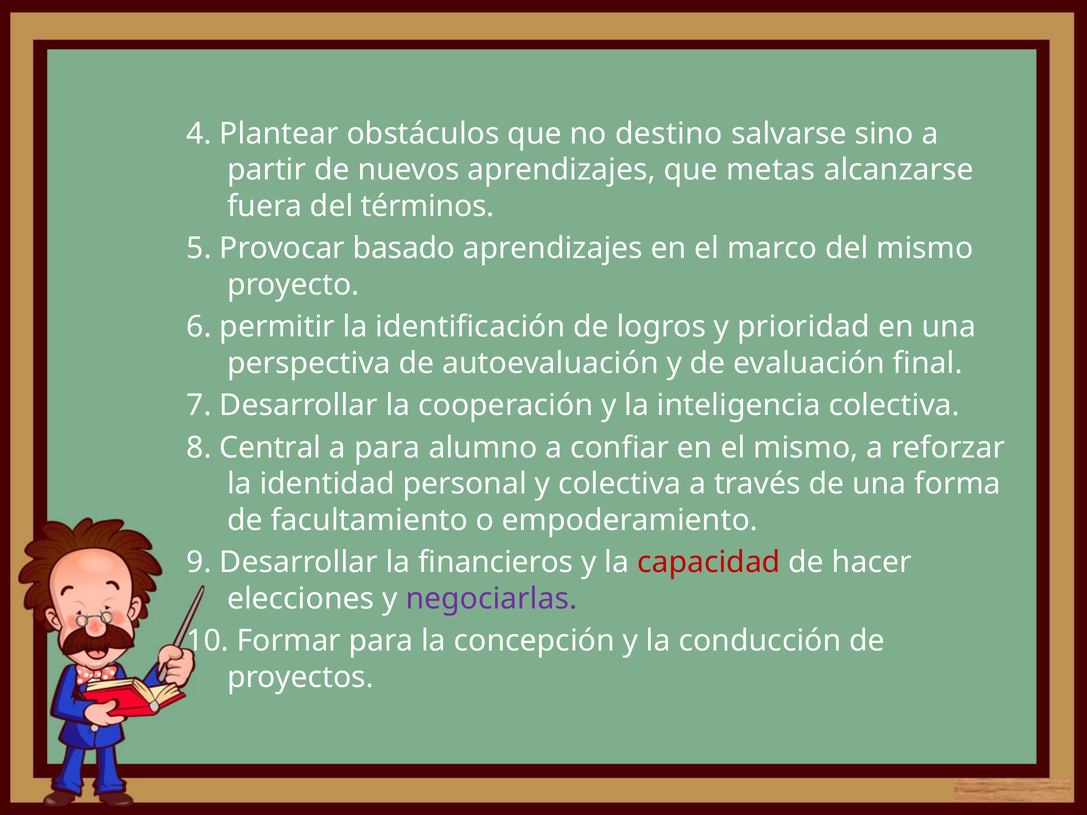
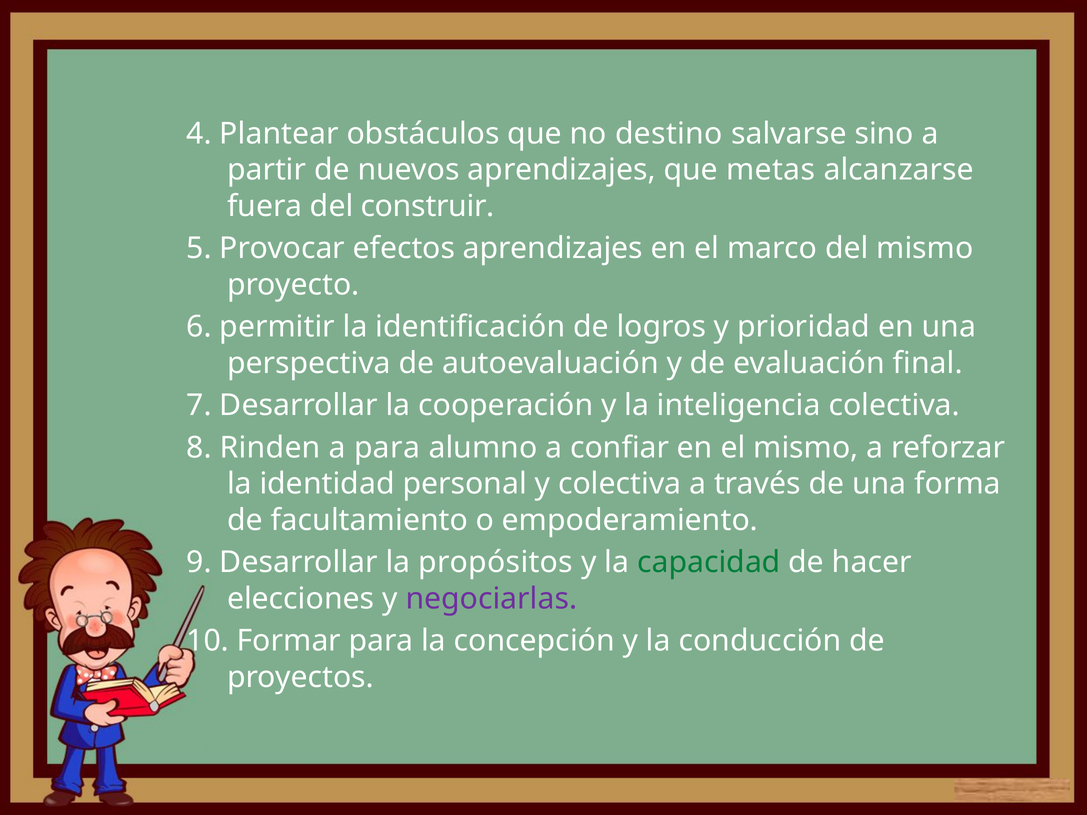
términos: términos -> construir
basado: basado -> efectos
Central: Central -> Rinden
financieros: financieros -> propósitos
capacidad colour: red -> green
